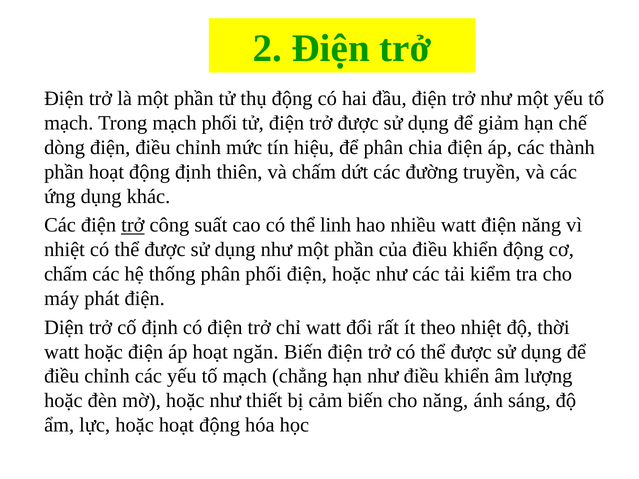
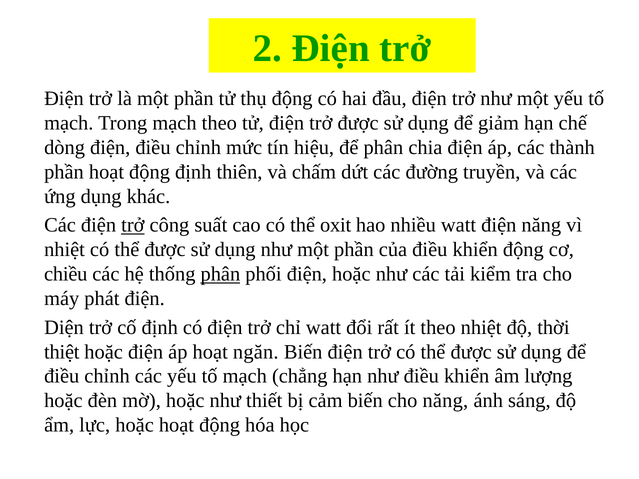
mạch phối: phối -> theo
linh: linh -> oxit
chấm at (66, 274): chấm -> chiều
phân at (220, 274) underline: none -> present
watt at (62, 352): watt -> thiệt
